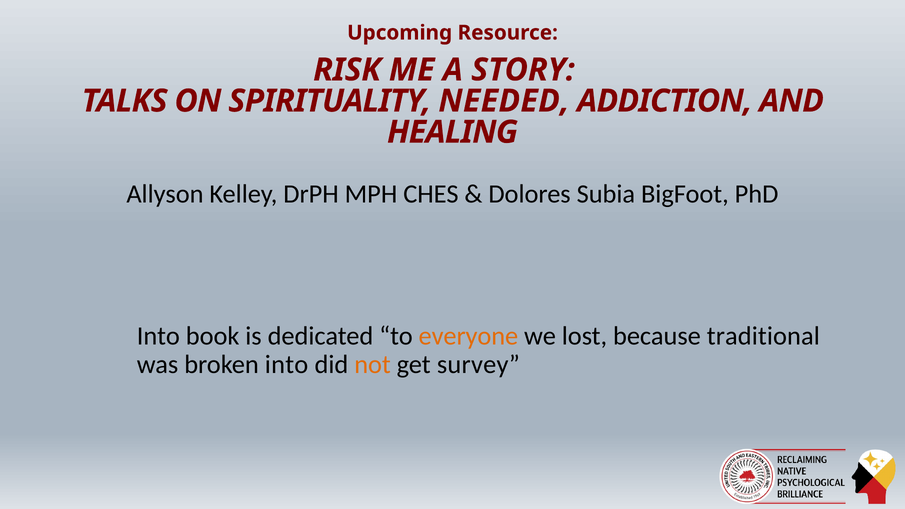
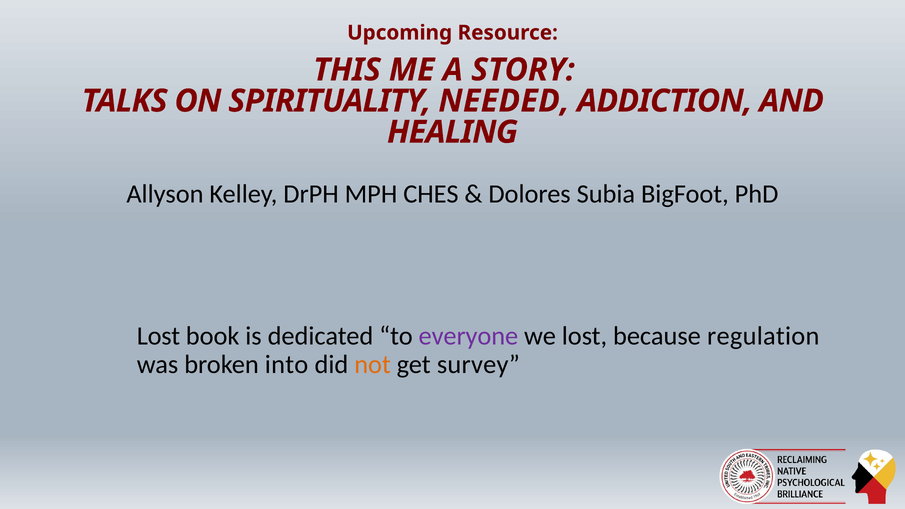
RISK: RISK -> THIS
Into at (158, 336): Into -> Lost
everyone colour: orange -> purple
traditional: traditional -> regulation
